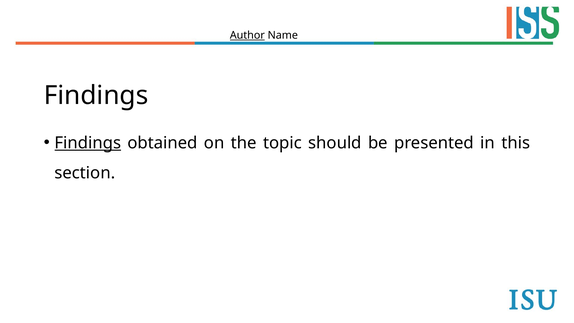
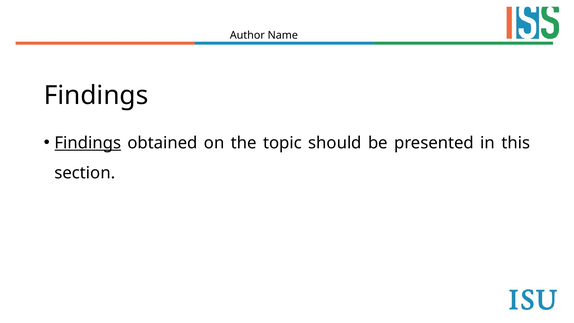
Author underline: present -> none
